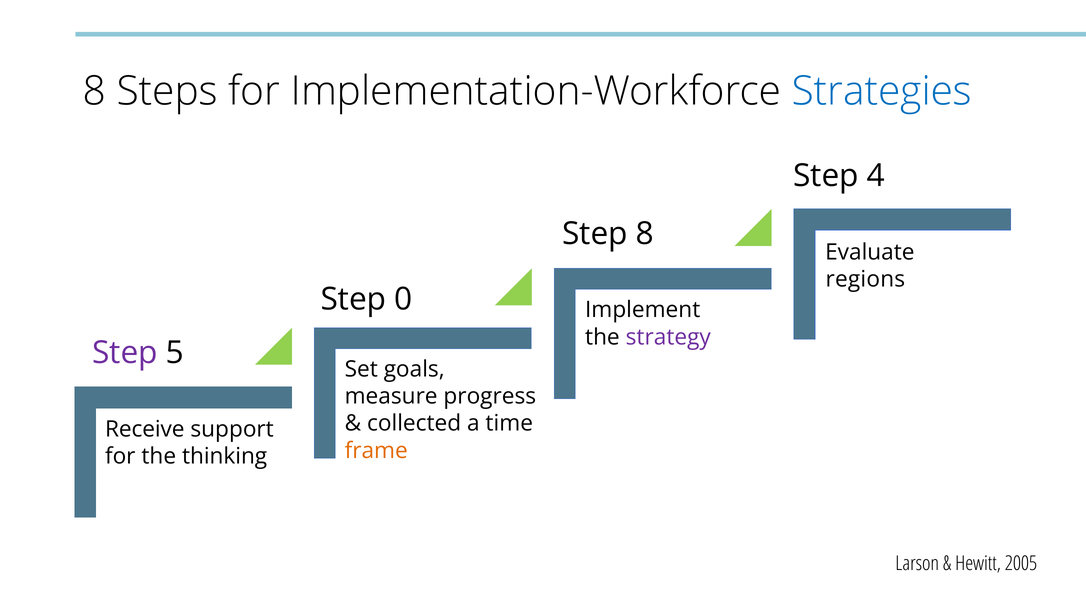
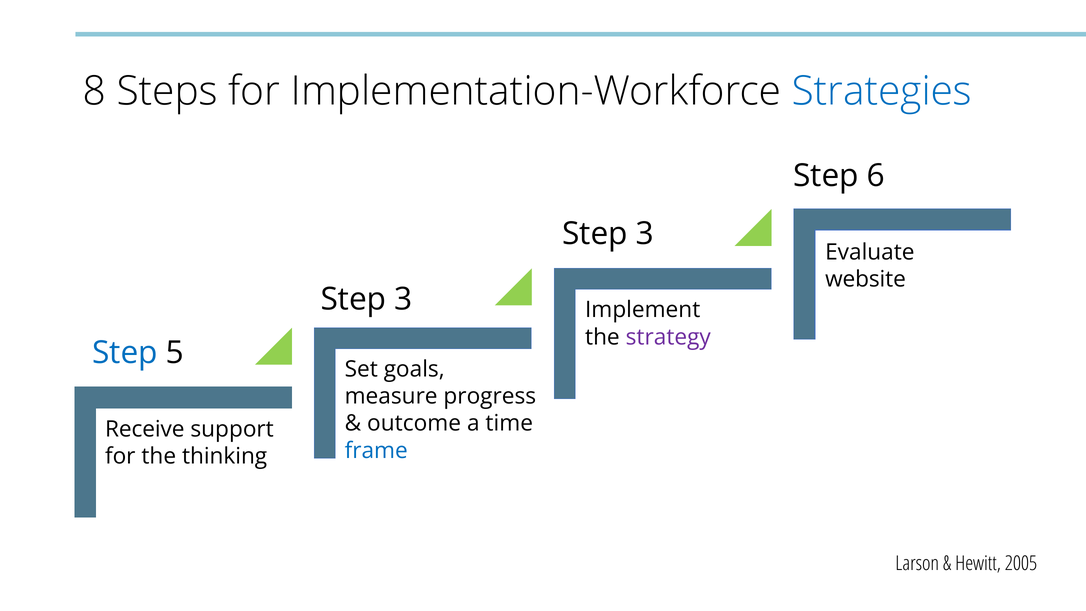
4: 4 -> 6
8 at (645, 234): 8 -> 3
regions: regions -> website
0 at (403, 299): 0 -> 3
Step at (125, 353) colour: purple -> blue
collected: collected -> outcome
frame colour: orange -> blue
